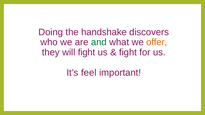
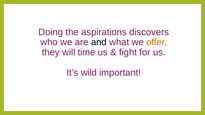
handshake: handshake -> aspirations
and colour: green -> black
will fight: fight -> time
feel: feel -> wild
